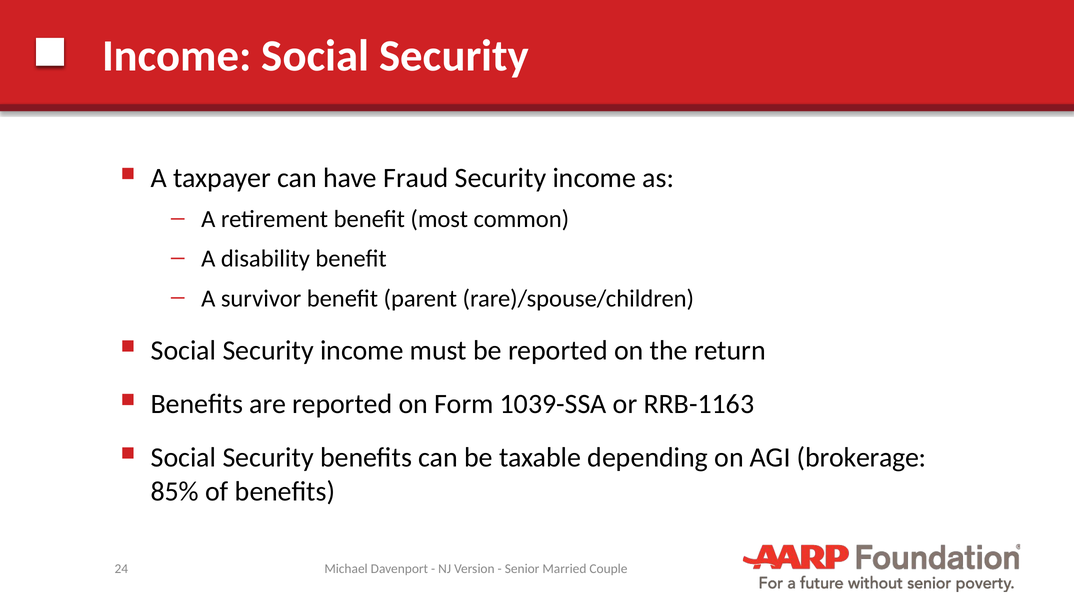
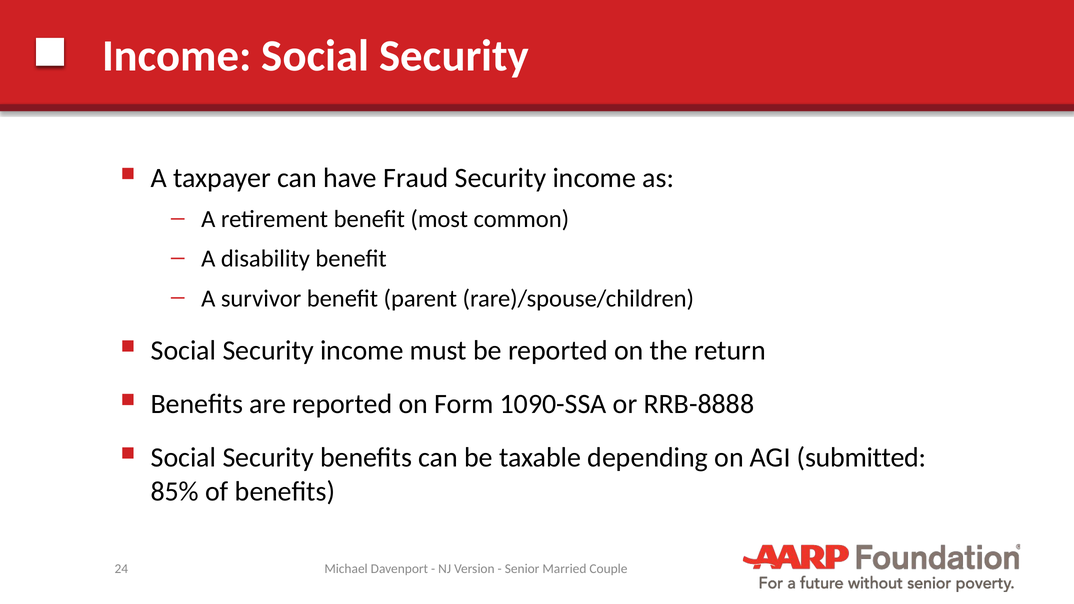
1039-SSA: 1039-SSA -> 1090-SSA
RRB-1163: RRB-1163 -> RRB-8888
brokerage: brokerage -> submitted
